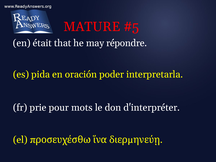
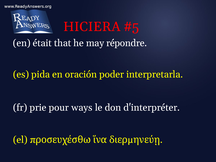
MATURE: MATURE -> HICIERA
mots: mots -> ways
